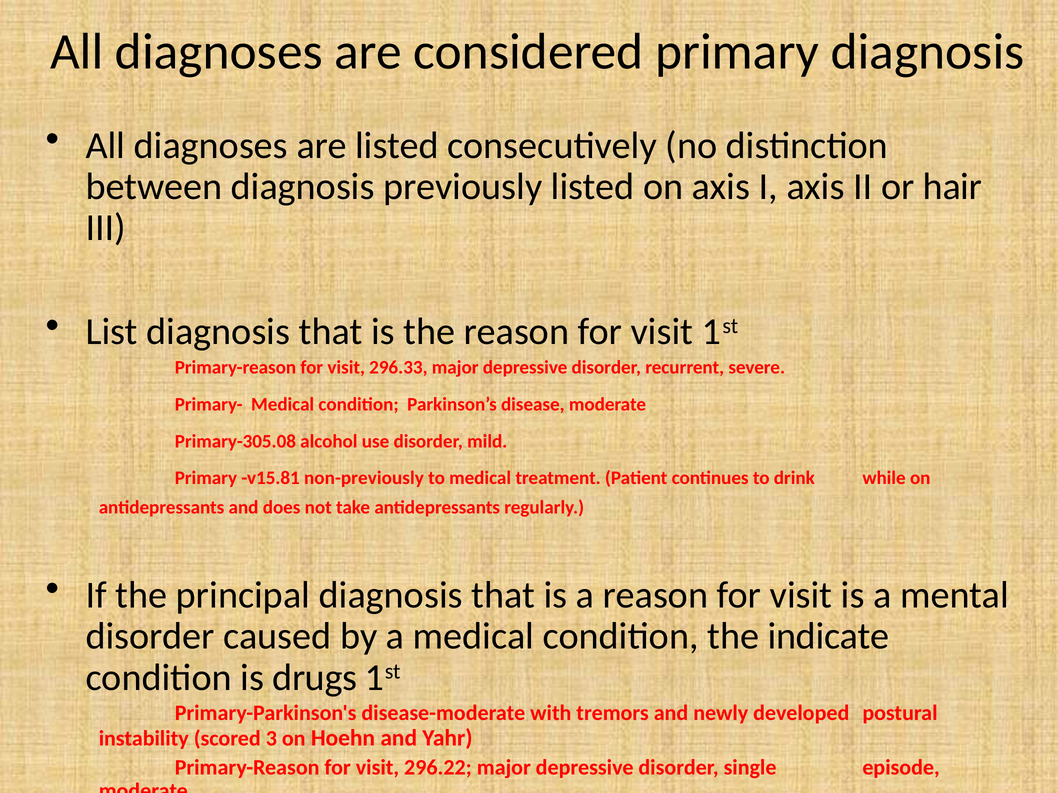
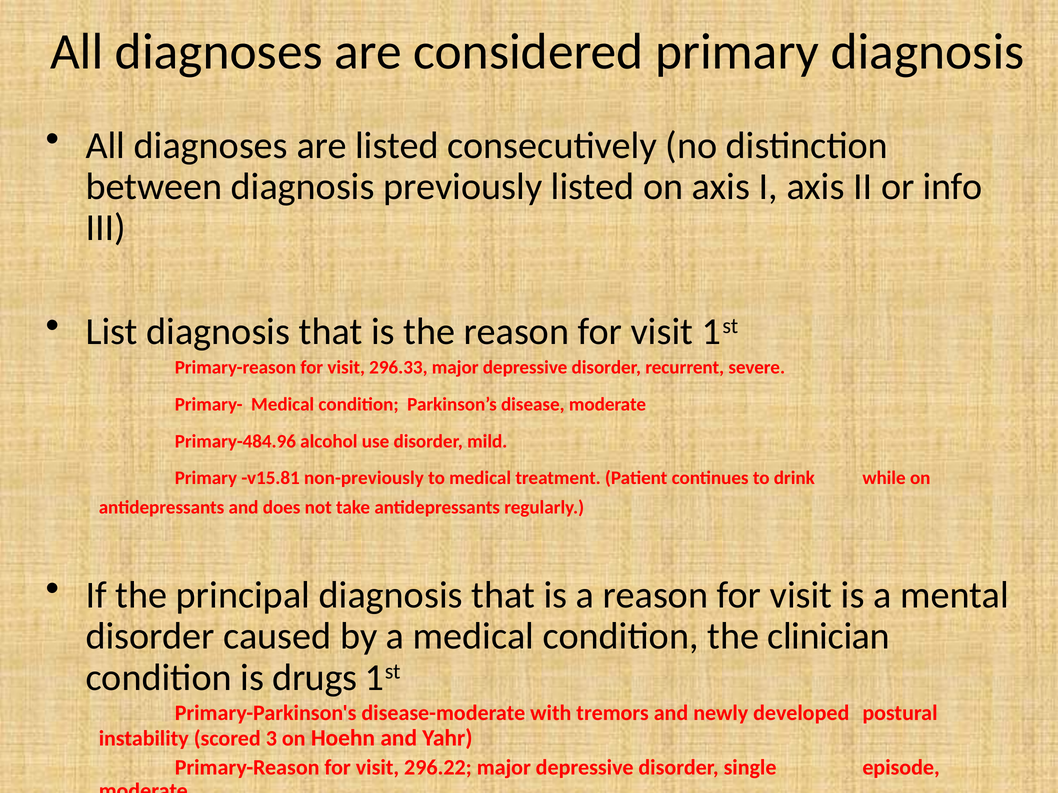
hair: hair -> info
Primary-305.08: Primary-305.08 -> Primary-484.96
indicate: indicate -> clinician
